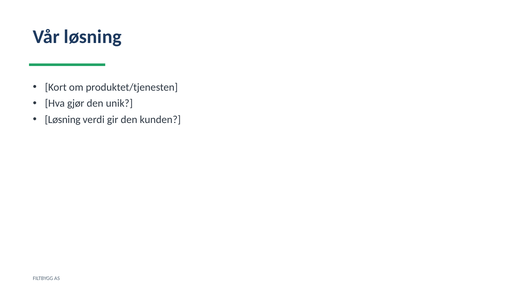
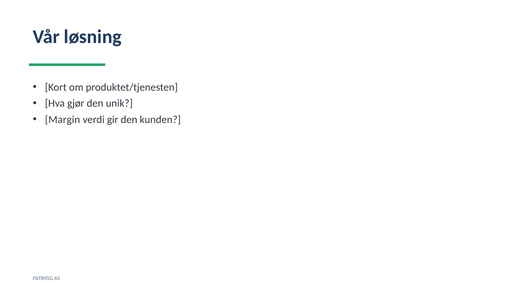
Løsning at (63, 120): Løsning -> Margin
